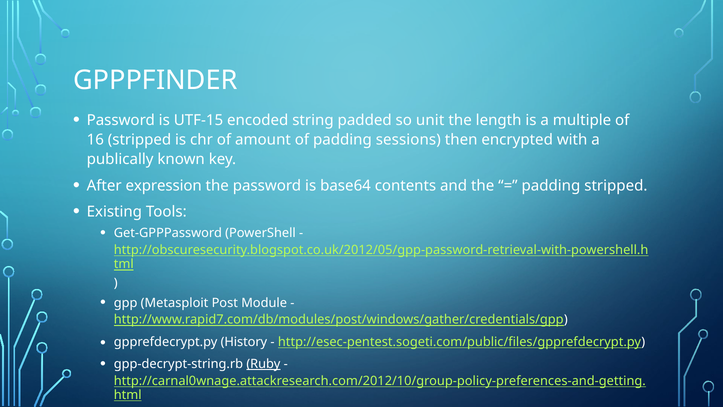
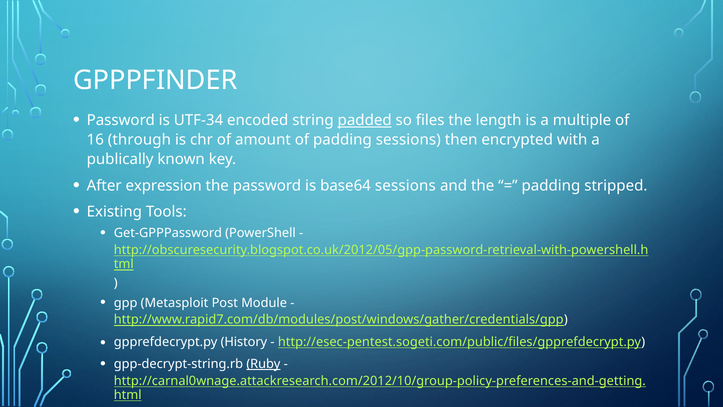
UTF-15: UTF-15 -> UTF-34
padded underline: none -> present
unit: unit -> files
16 stripped: stripped -> through
base64 contents: contents -> sessions
